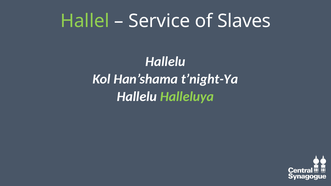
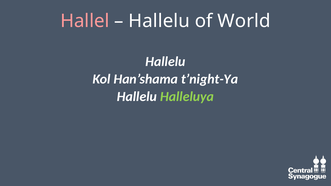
Hallel colour: light green -> pink
Service at (159, 21): Service -> Hallelu
Slaves: Slaves -> World
